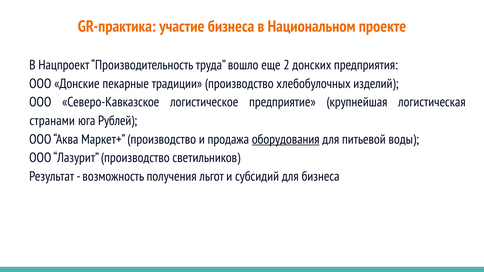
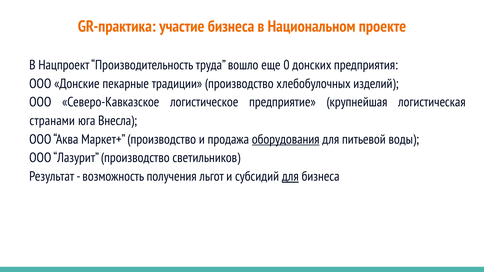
2: 2 -> 0
Рублей: Рублей -> Внесла
для at (290, 177) underline: none -> present
